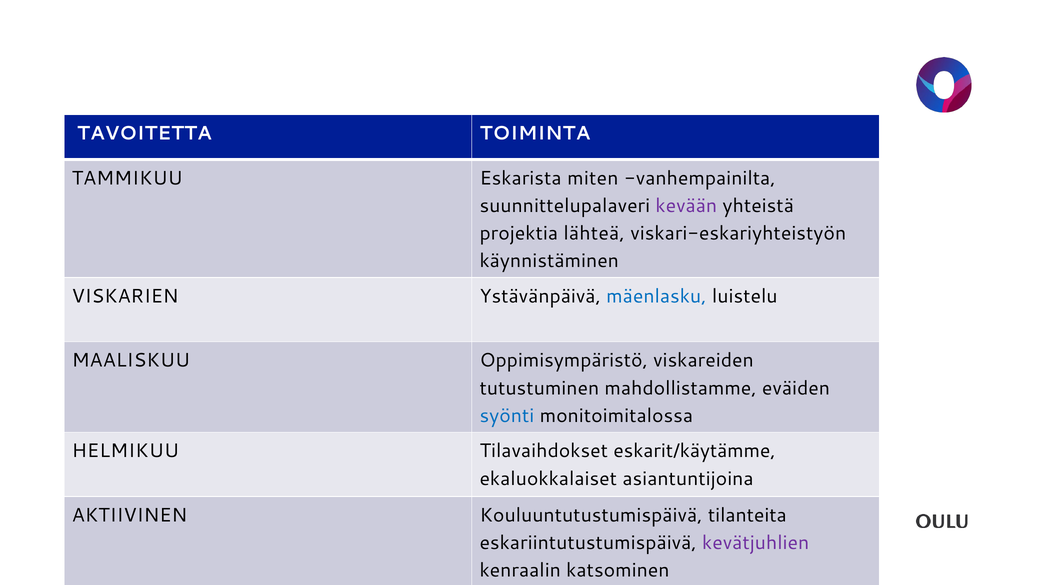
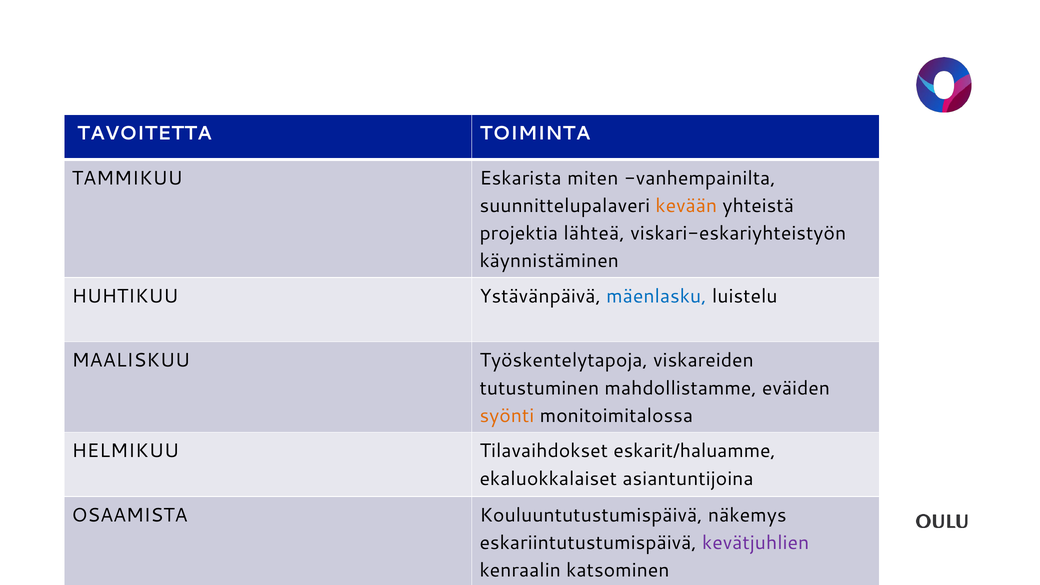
kevään colour: purple -> orange
VISKARIEN: VISKARIEN -> HUHTIKUU
Oppimisympäristö: Oppimisympäristö -> Työskentelytapoja
syönti colour: blue -> orange
eskarit/käytämme: eskarit/käytämme -> eskarit/haluamme
AKTIIVINEN: AKTIIVINEN -> OSAAMISTA
tilanteita: tilanteita -> näkemys
